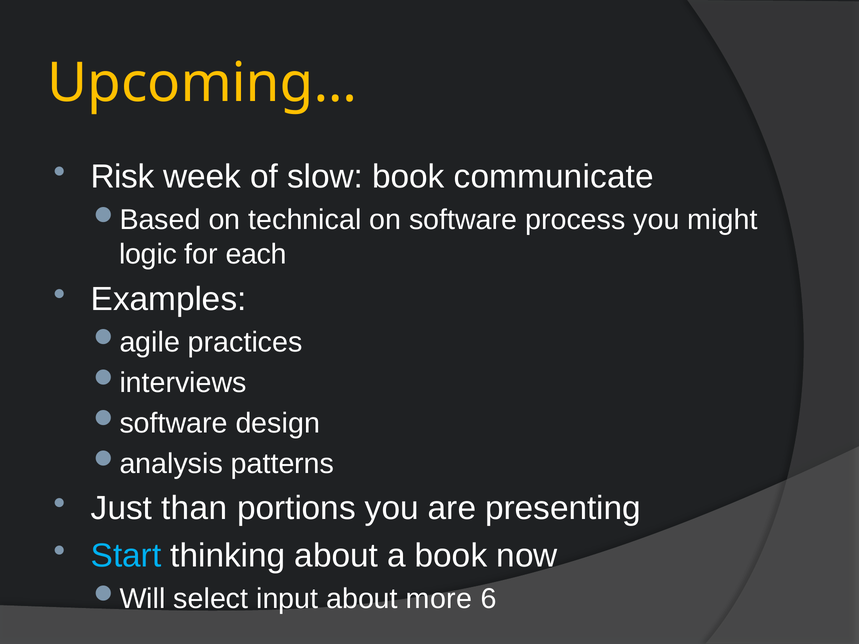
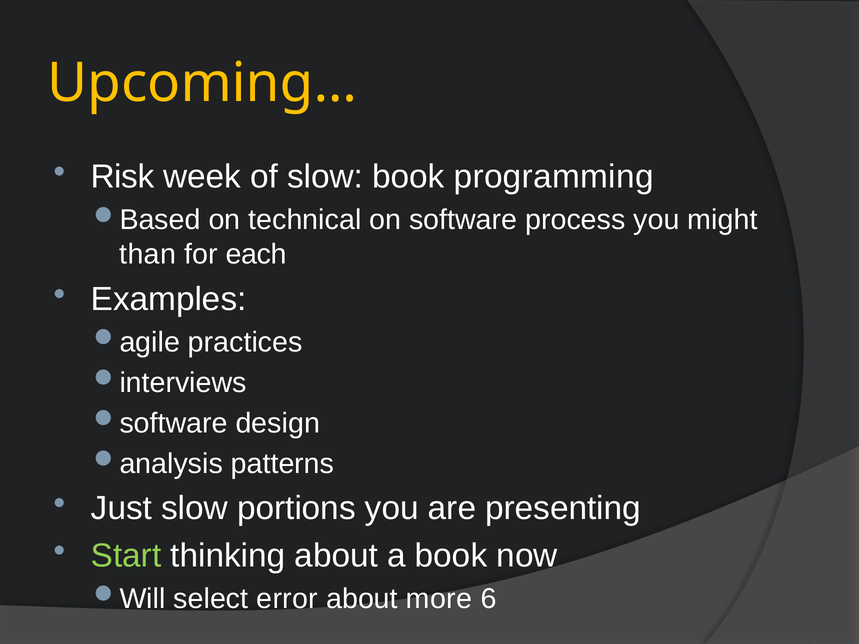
communicate: communicate -> programming
logic: logic -> than
Just than: than -> slow
Start colour: light blue -> light green
input: input -> error
